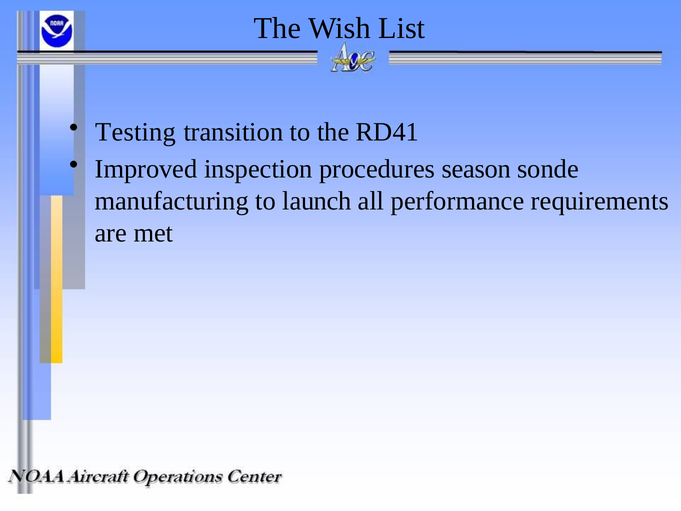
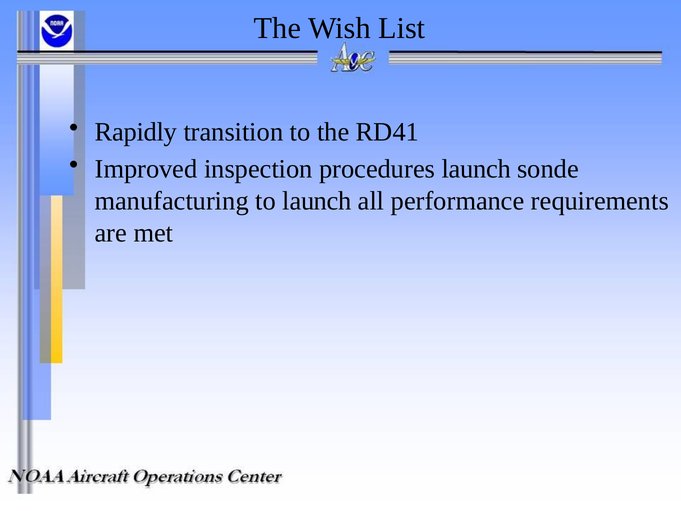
Testing: Testing -> Rapidly
procedures season: season -> launch
